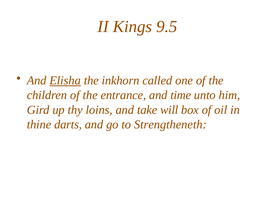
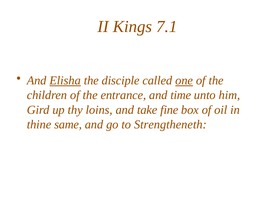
9.5: 9.5 -> 7.1
inkhorn: inkhorn -> disciple
one underline: none -> present
will: will -> fine
darts: darts -> same
